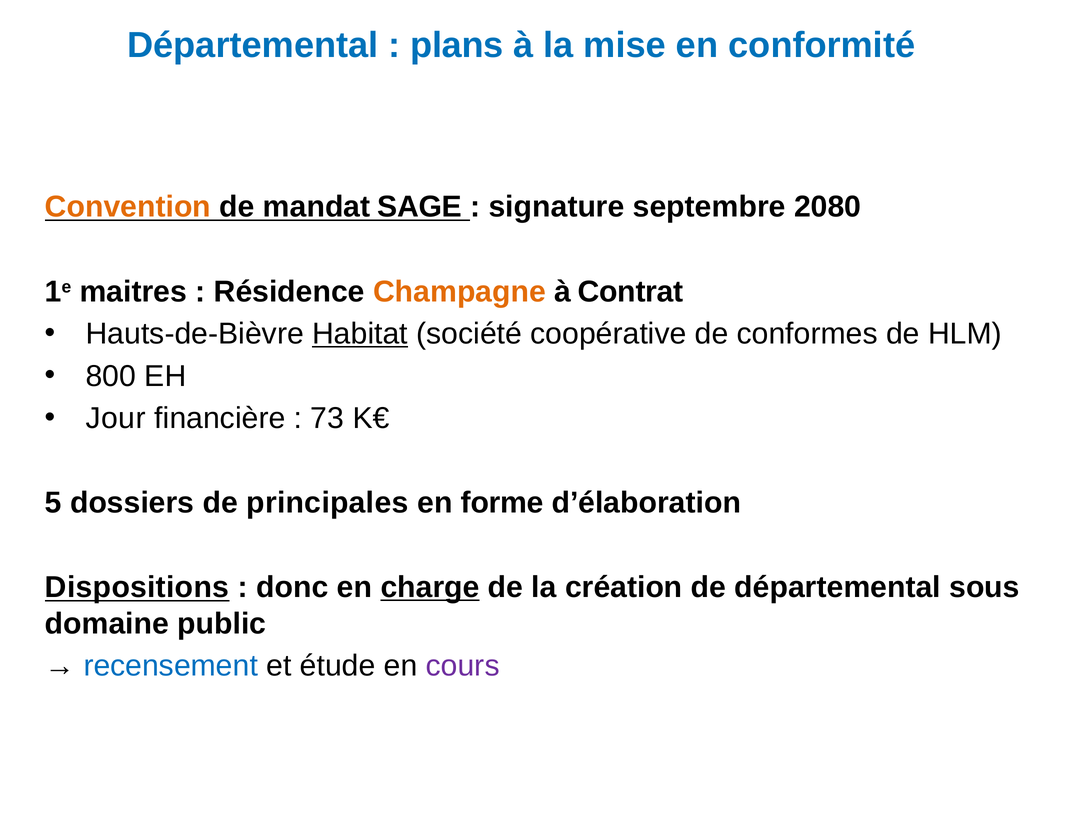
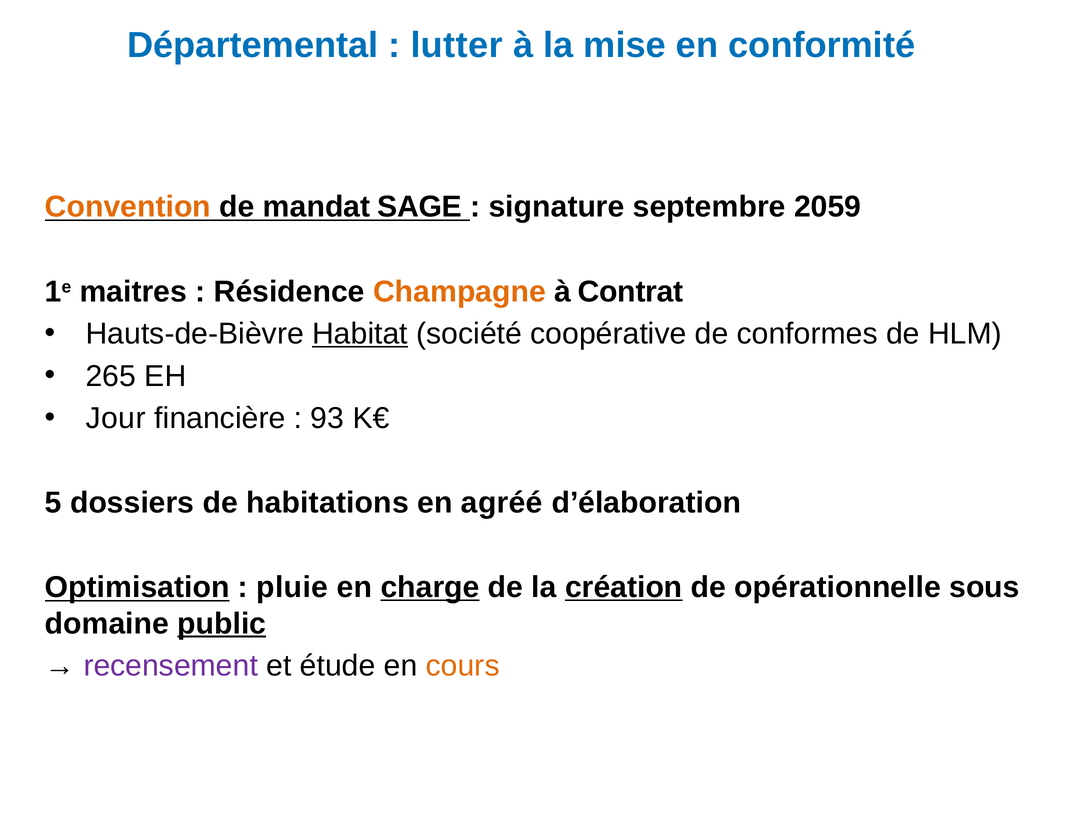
plans: plans -> lutter
2080: 2080 -> 2059
800: 800 -> 265
73: 73 -> 93
principales: principales -> habitations
forme: forme -> agréé
Dispositions: Dispositions -> Optimisation
donc: donc -> pluie
création underline: none -> present
de départemental: départemental -> opérationnelle
public underline: none -> present
recensement colour: blue -> purple
cours colour: purple -> orange
